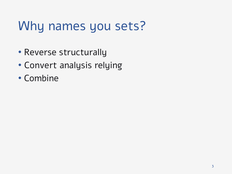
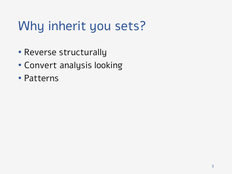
names: names -> inherit
relying: relying -> looking
Combine: Combine -> Patterns
